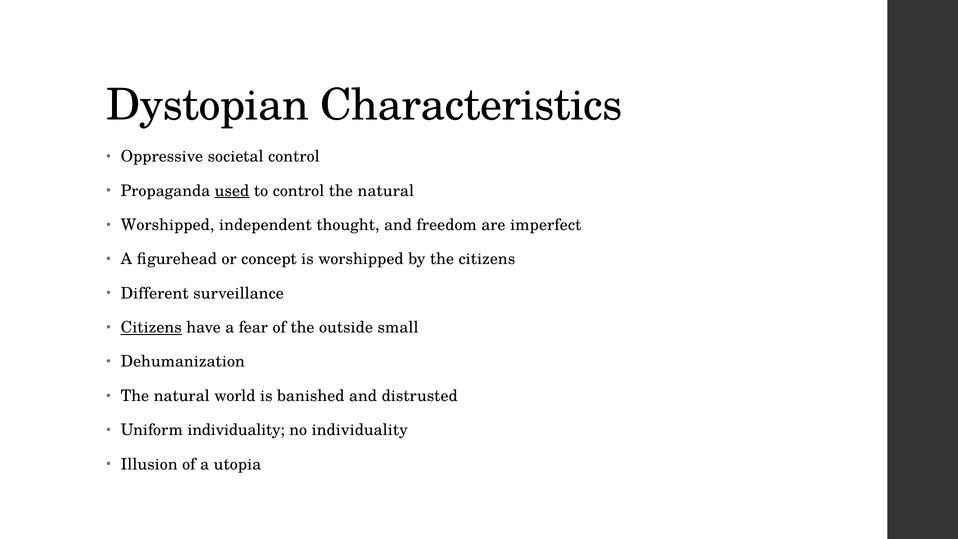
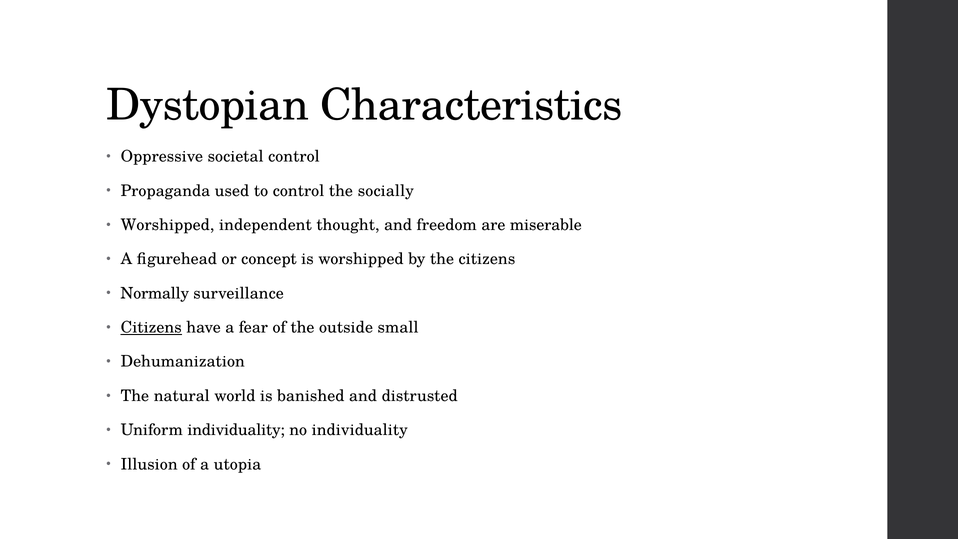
used underline: present -> none
control the natural: natural -> socially
imperfect: imperfect -> miserable
Different: Different -> Normally
